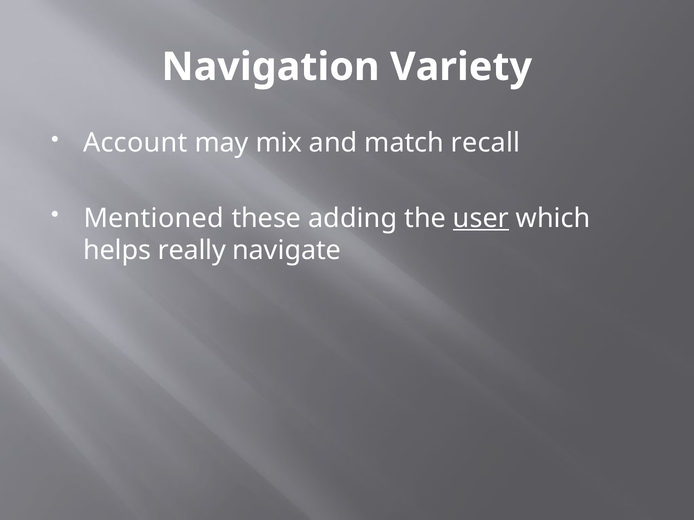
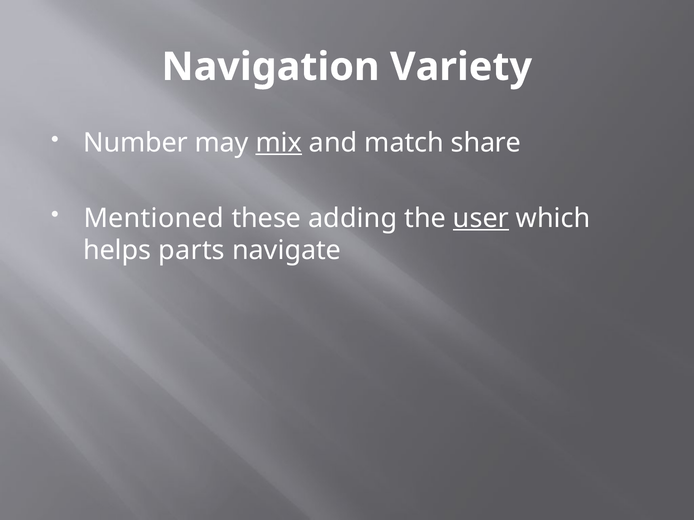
Account: Account -> Number
mix underline: none -> present
recall: recall -> share
really: really -> parts
